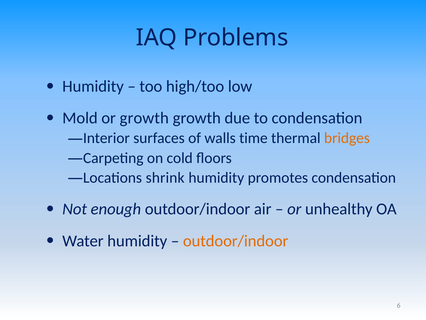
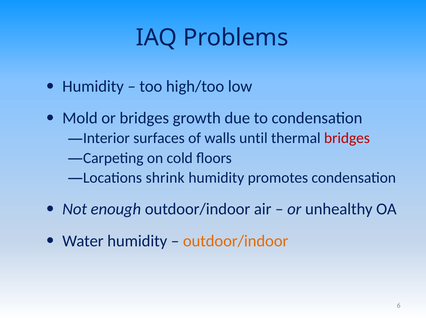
or growth: growth -> bridges
time: time -> until
bridges at (347, 138) colour: orange -> red
